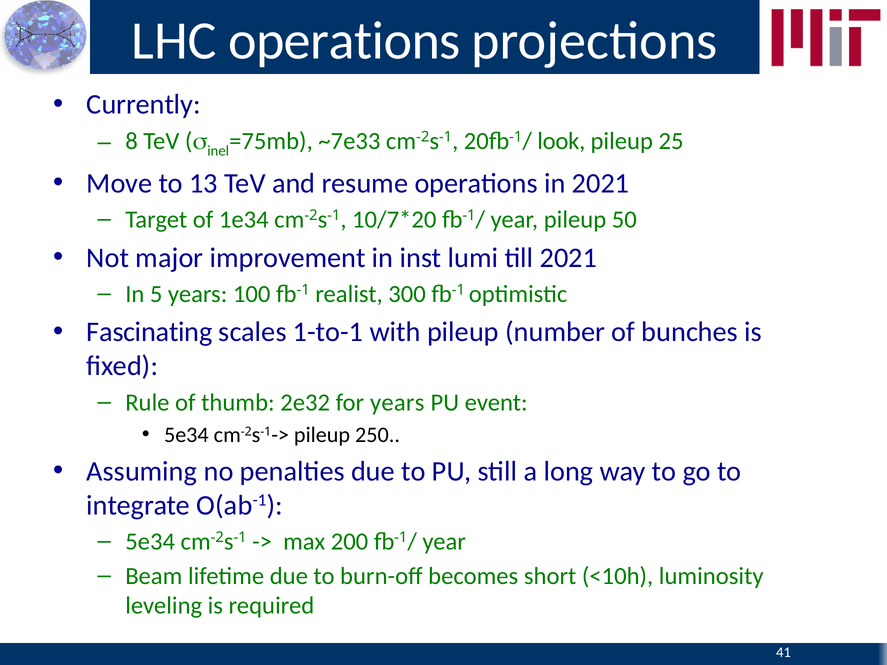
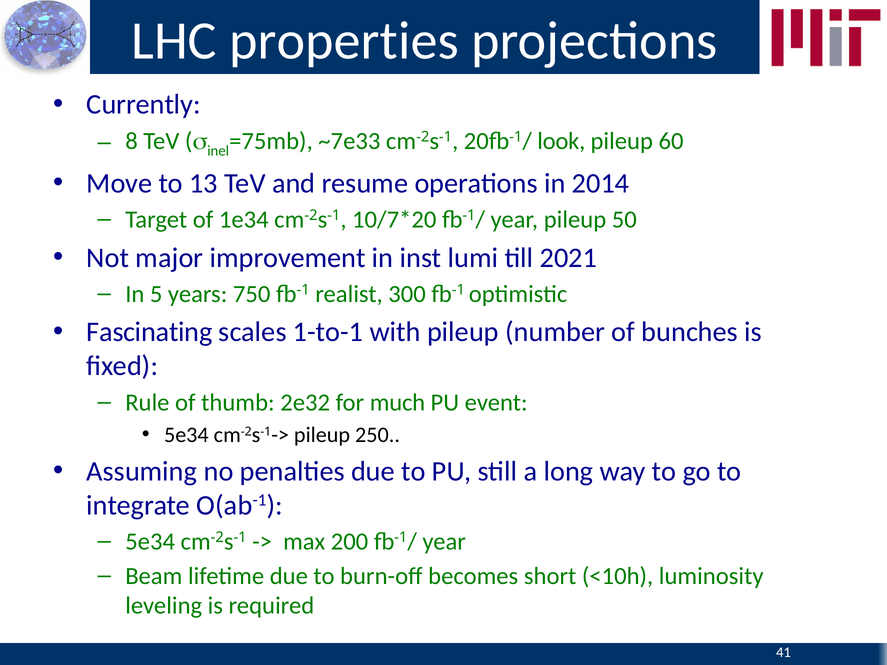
LHC operations: operations -> properties
25: 25 -> 60
in 2021: 2021 -> 2014
100: 100 -> 750
for years: years -> much
